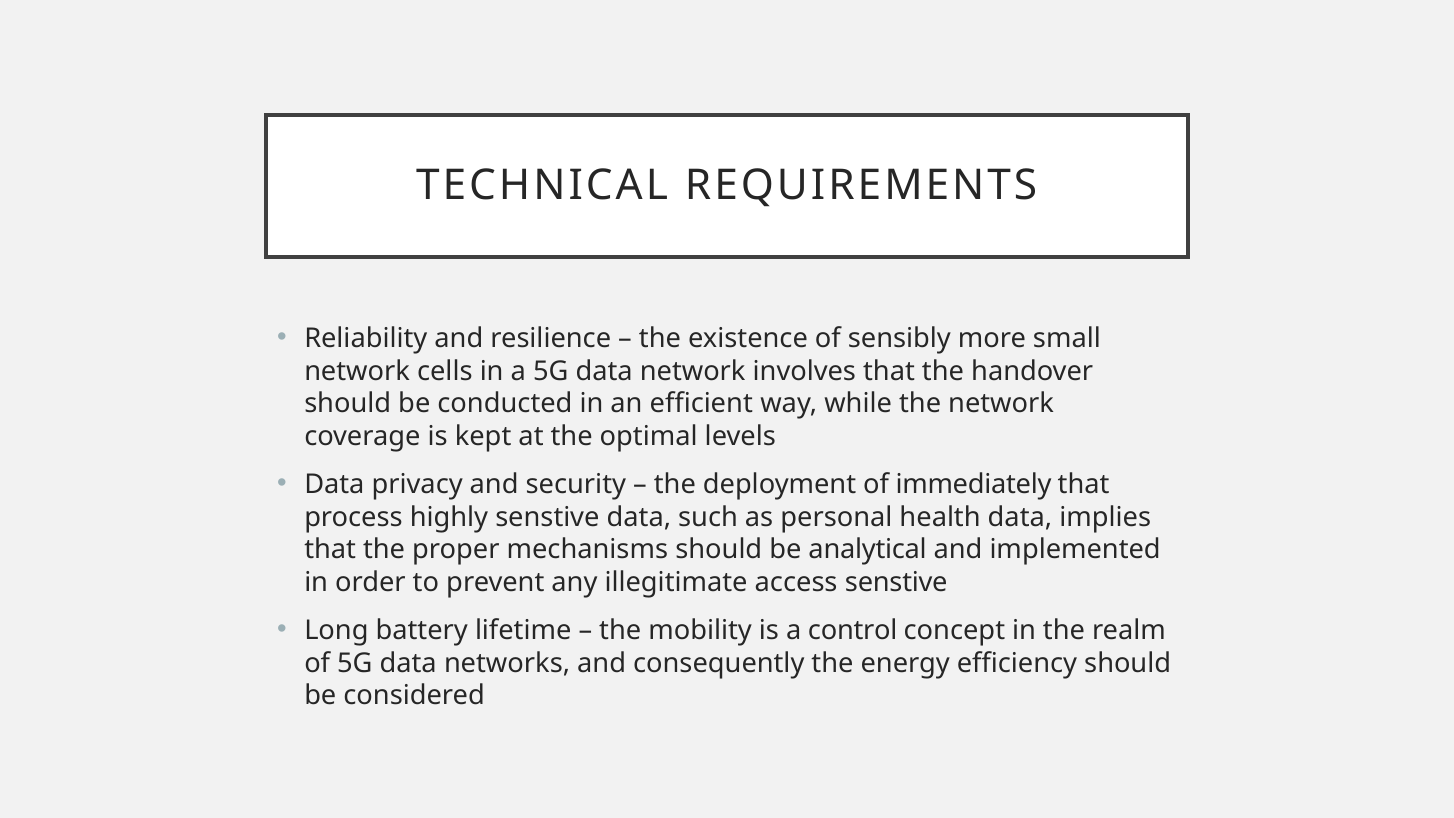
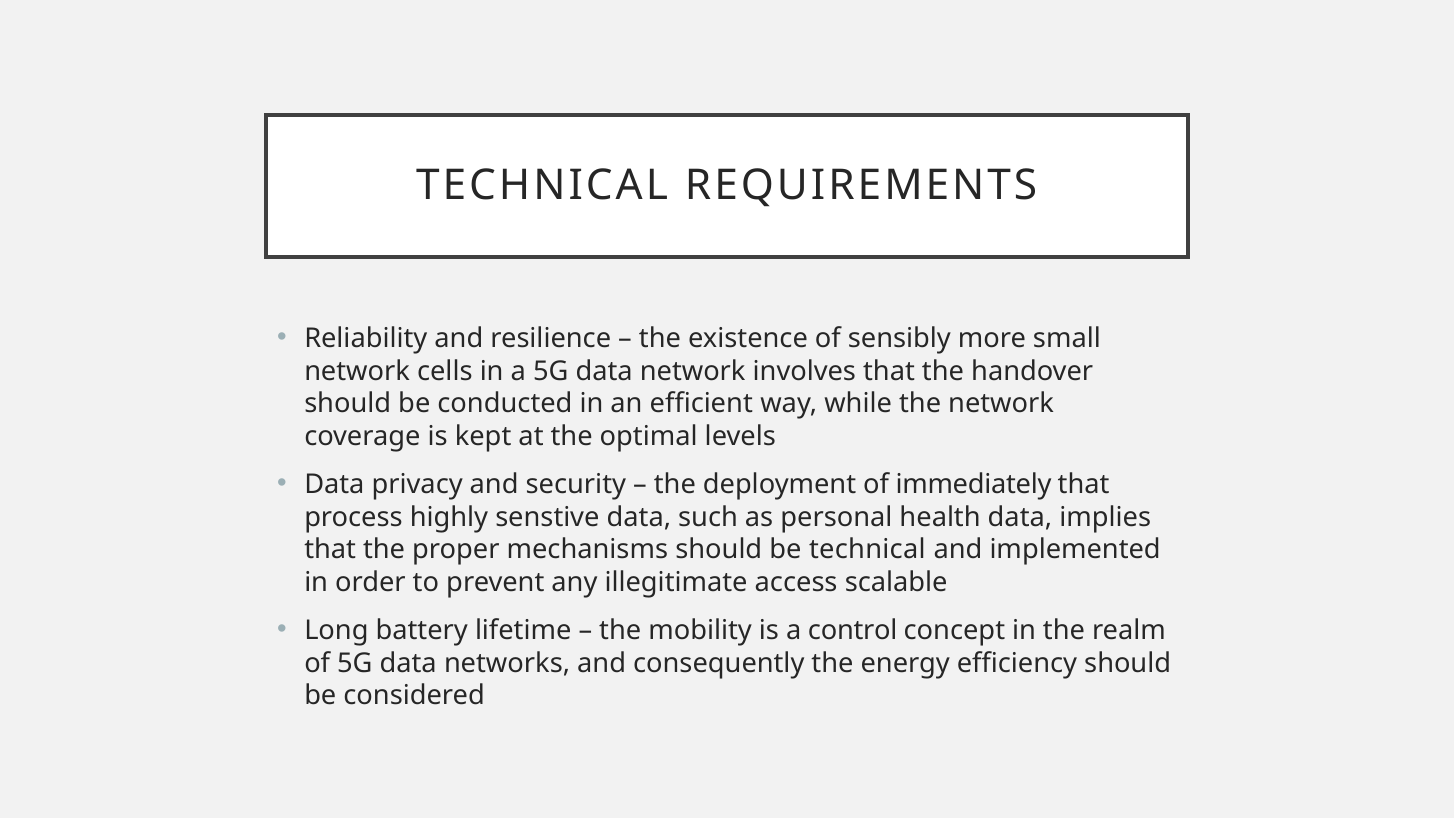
be analytical: analytical -> technical
access senstive: senstive -> scalable
